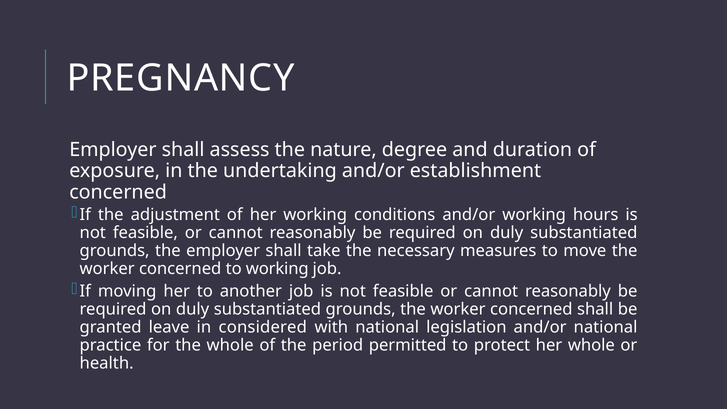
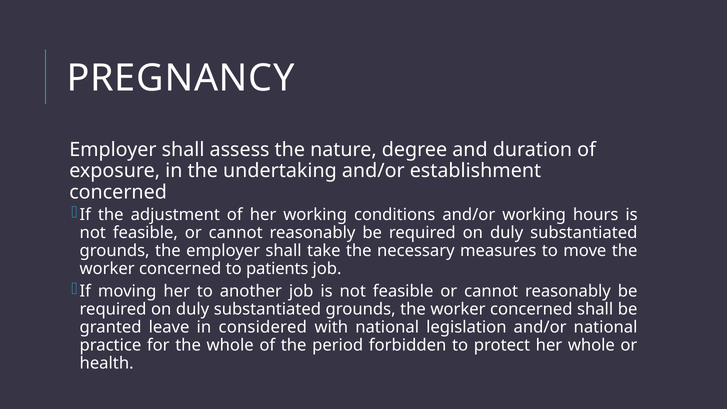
to working: working -> patients
permitted: permitted -> forbidden
